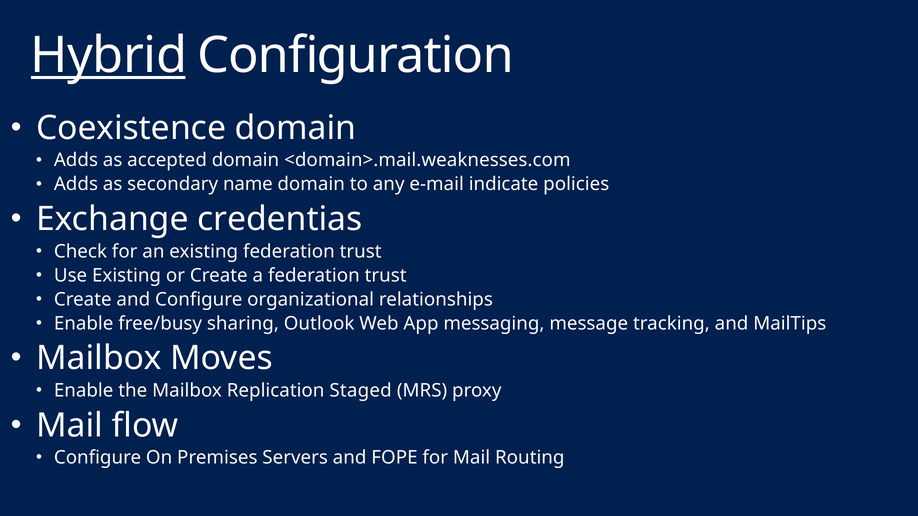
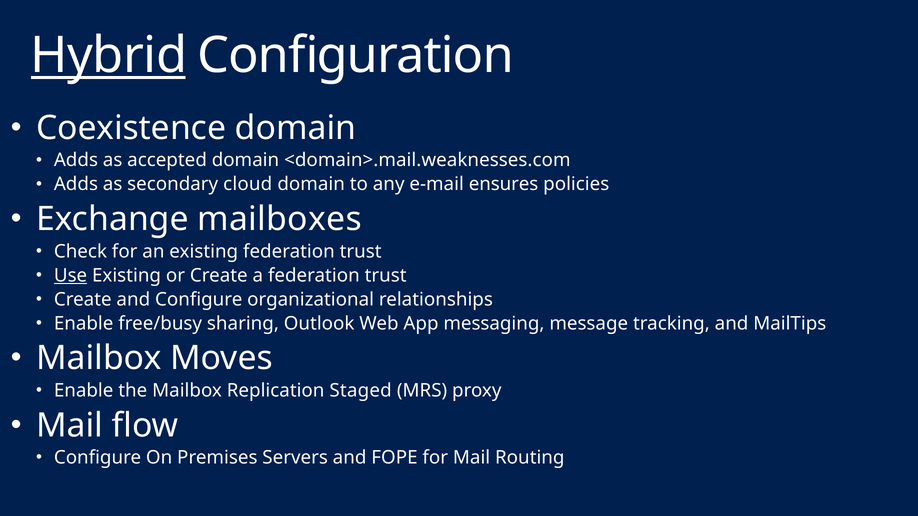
name: name -> cloud
indicate: indicate -> ensures
credentias: credentias -> mailboxes
Use underline: none -> present
